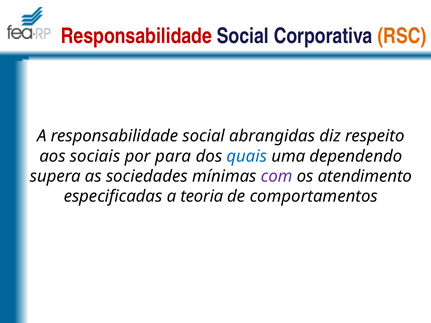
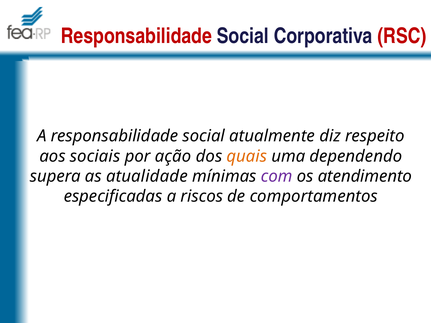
RSC colour: orange -> red
abrangidas: abrangidas -> atualmente
para: para -> ação
quais colour: blue -> orange
sociedades: sociedades -> atualidade
teoria: teoria -> riscos
